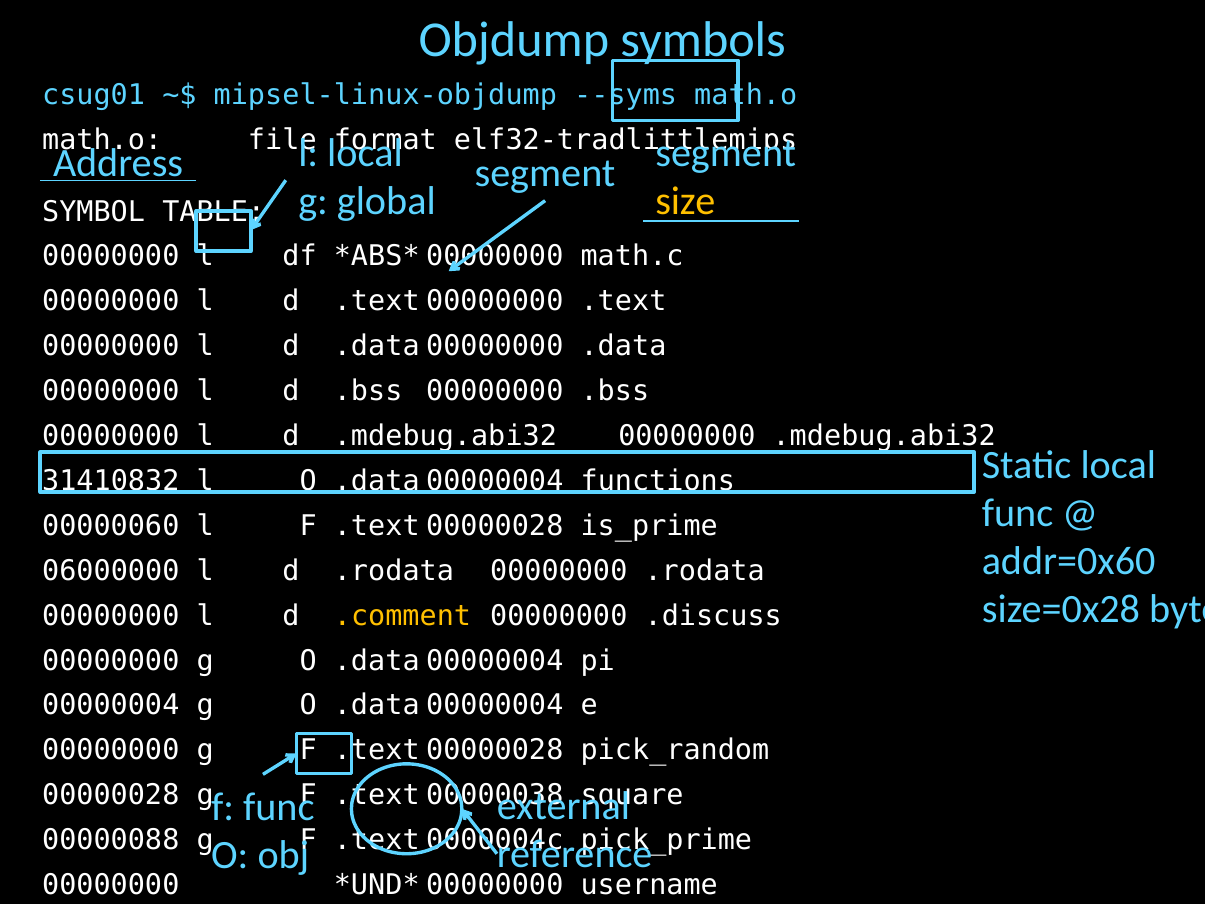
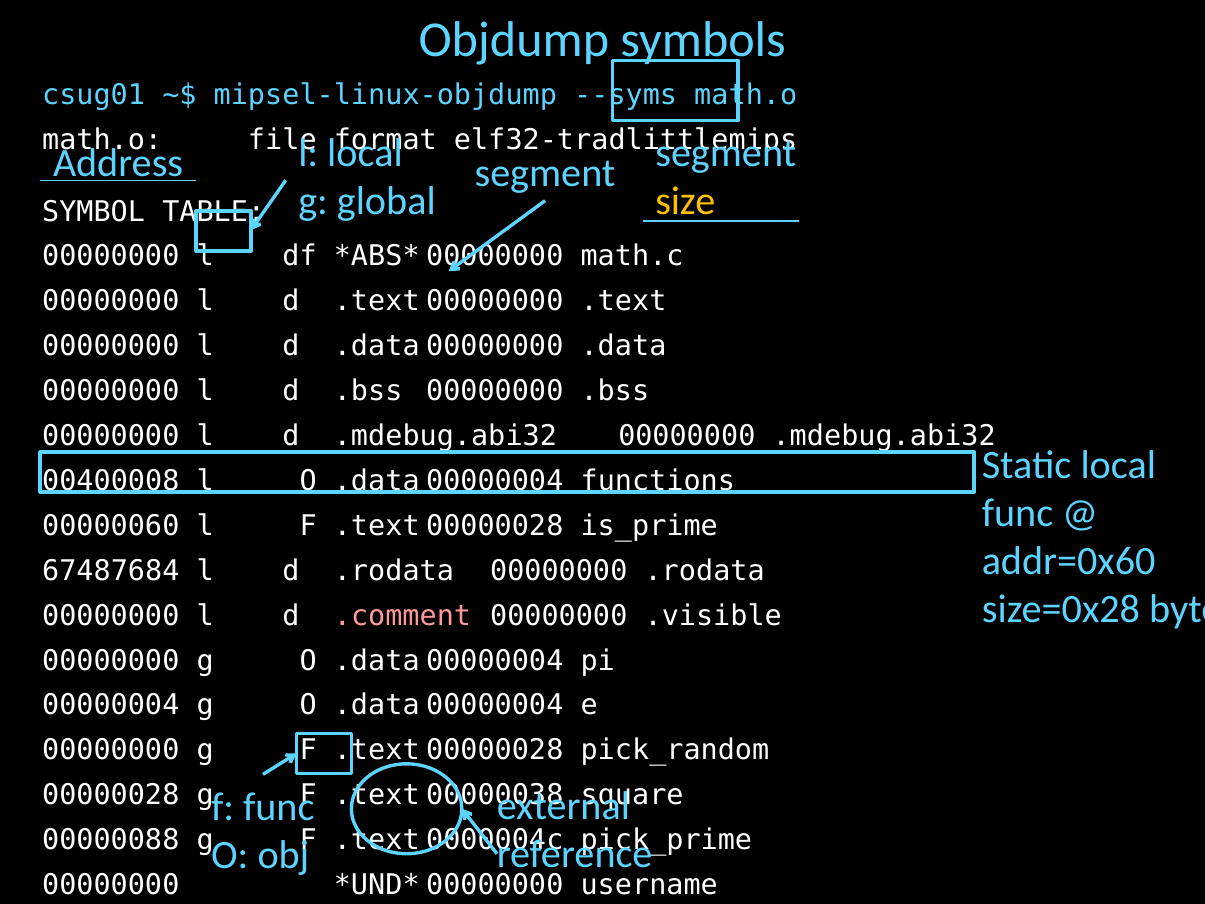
31410832: 31410832 -> 00400008
06000000: 06000000 -> 67487684
.comment colour: yellow -> pink
.discuss: .discuss -> .visible
